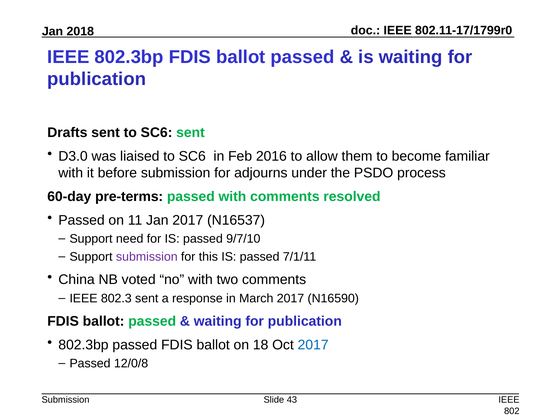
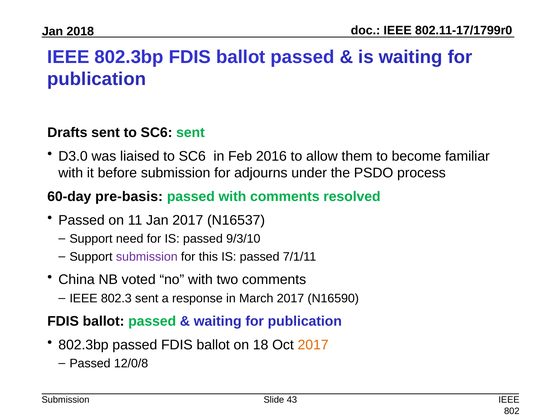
pre-terms: pre-terms -> pre-basis
9/7/10: 9/7/10 -> 9/3/10
2017 at (313, 345) colour: blue -> orange
